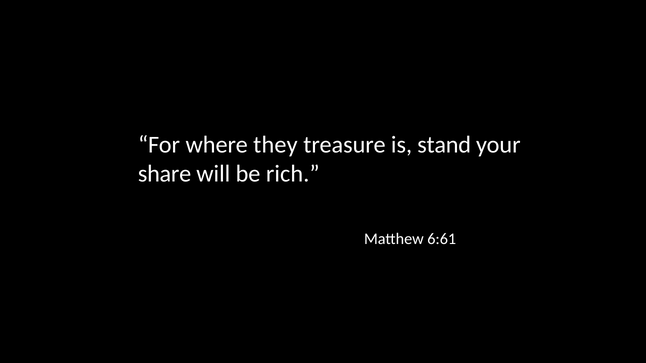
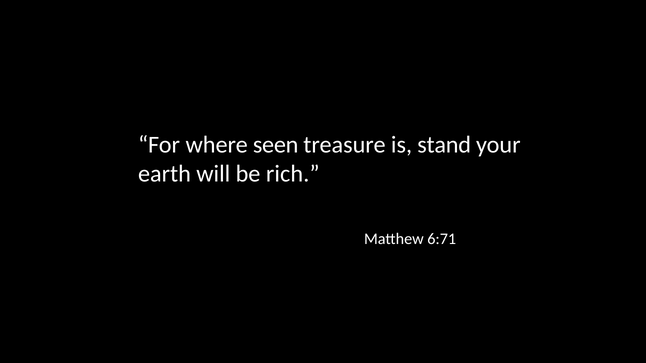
they: they -> seen
share: share -> earth
6:61: 6:61 -> 6:71
